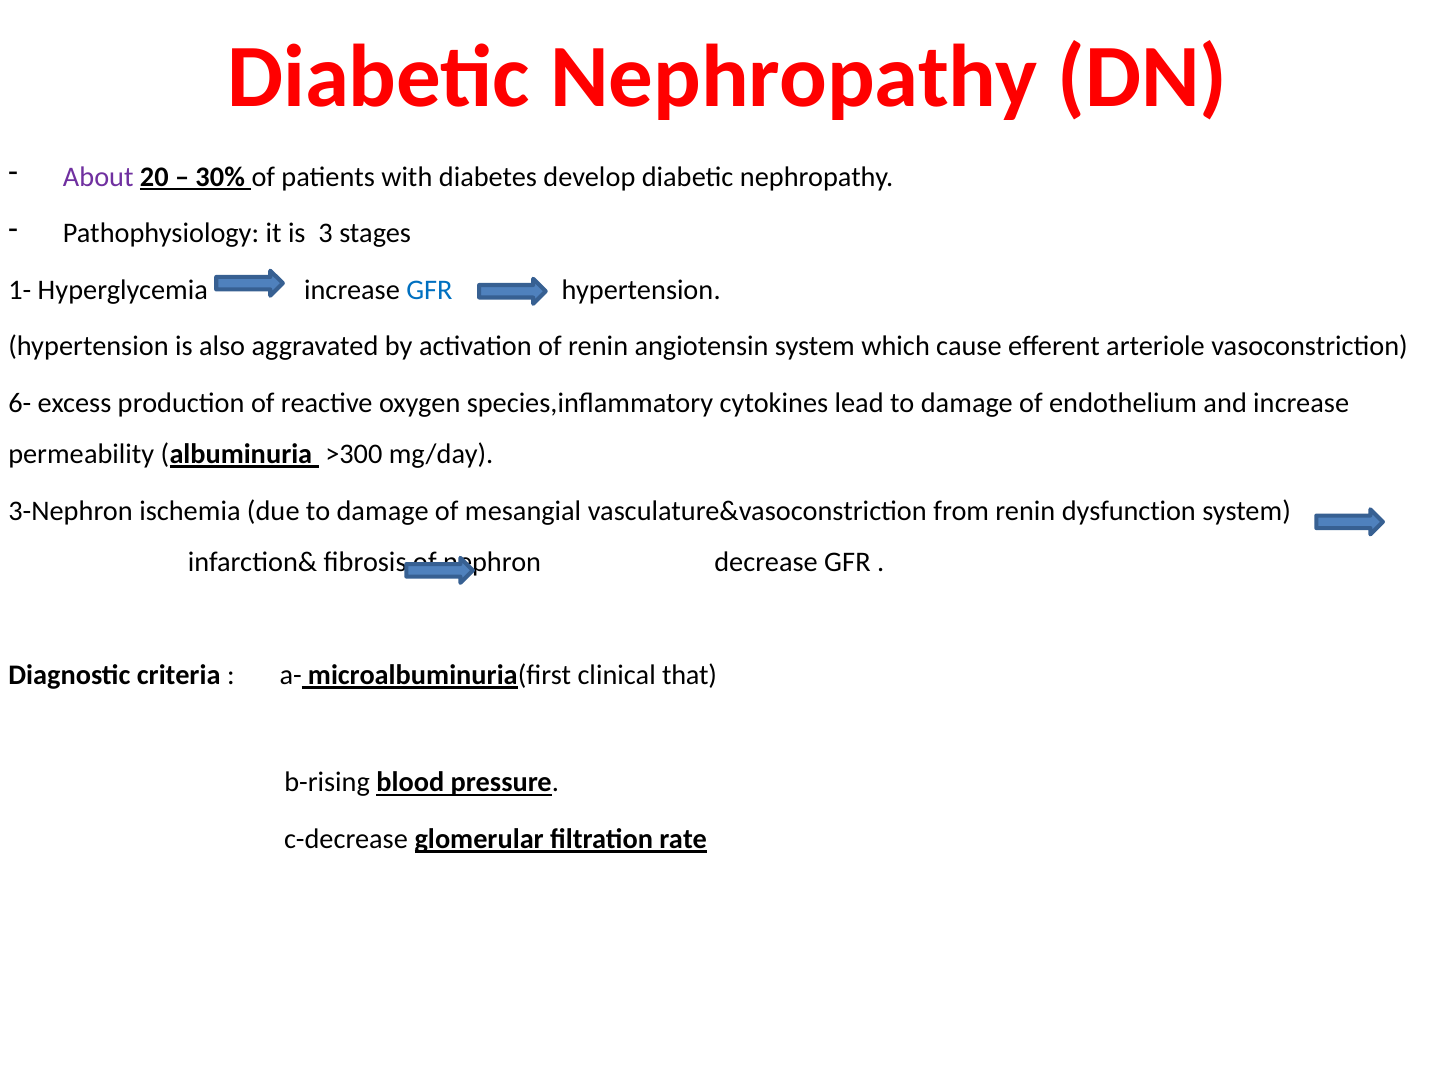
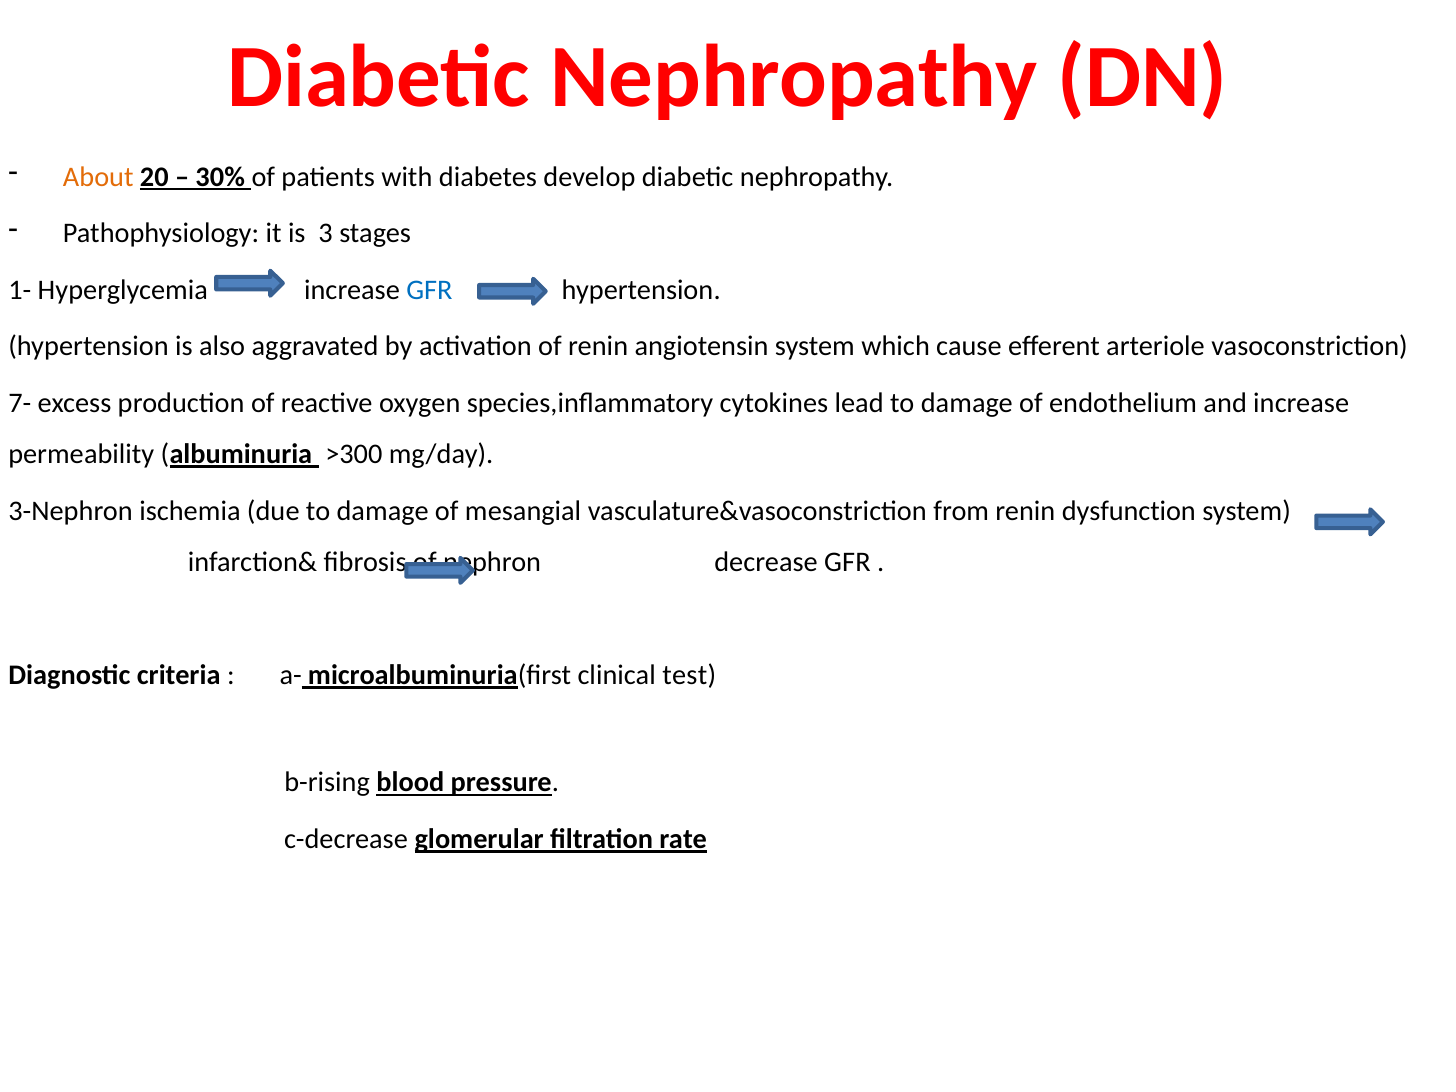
About colour: purple -> orange
6-: 6- -> 7-
that: that -> test
